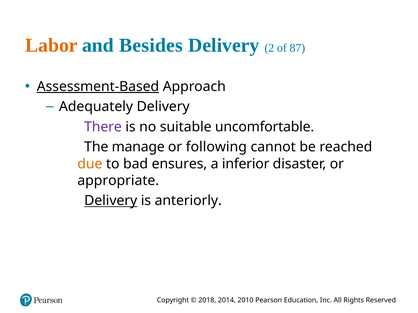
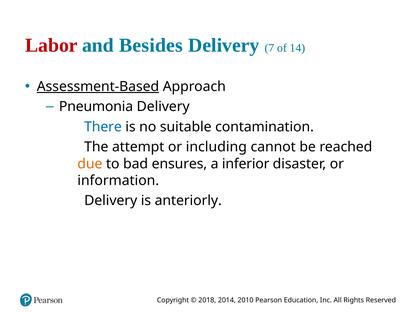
Labor colour: orange -> red
2: 2 -> 7
87: 87 -> 14
Adequately: Adequately -> Pneumonia
There colour: purple -> blue
uncomfortable: uncomfortable -> contamination
manage: manage -> attempt
following: following -> including
appropriate: appropriate -> information
Delivery at (111, 201) underline: present -> none
